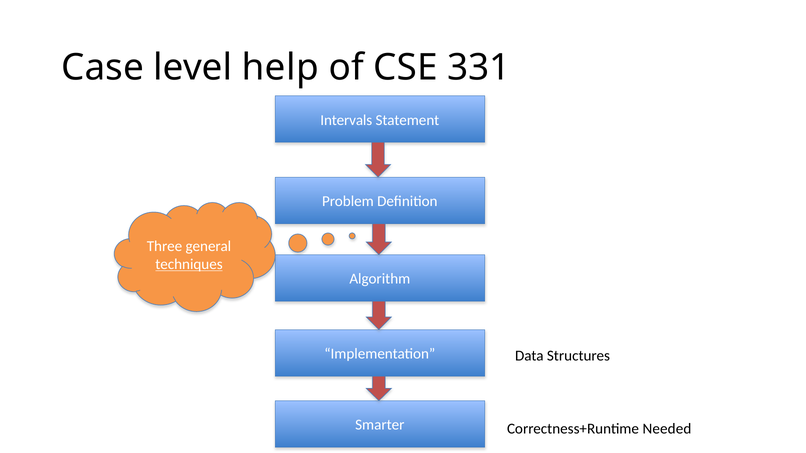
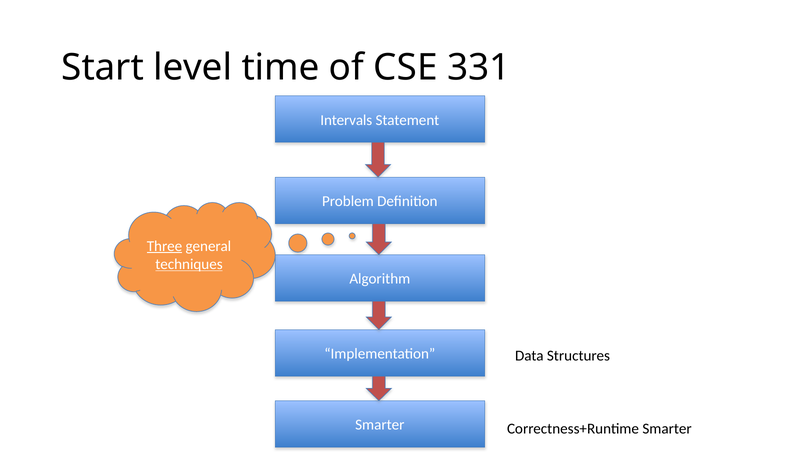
Case: Case -> Start
help: help -> time
Three underline: none -> present
Correctness+Runtime Needed: Needed -> Smarter
